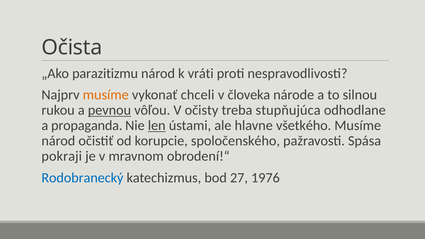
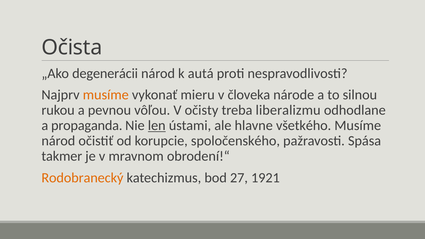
parazitizmu: parazitizmu -> degenerácii
vráti: vráti -> autá
chceli: chceli -> mieru
pevnou underline: present -> none
stupňujúca: stupňujúca -> liberalizmu
pokraji: pokraji -> takmer
Rodobranecký colour: blue -> orange
1976: 1976 -> 1921
